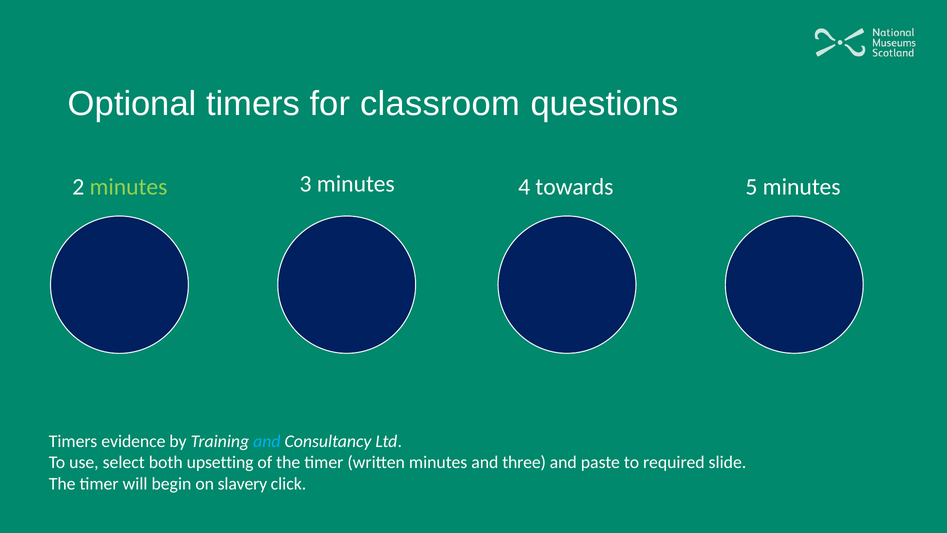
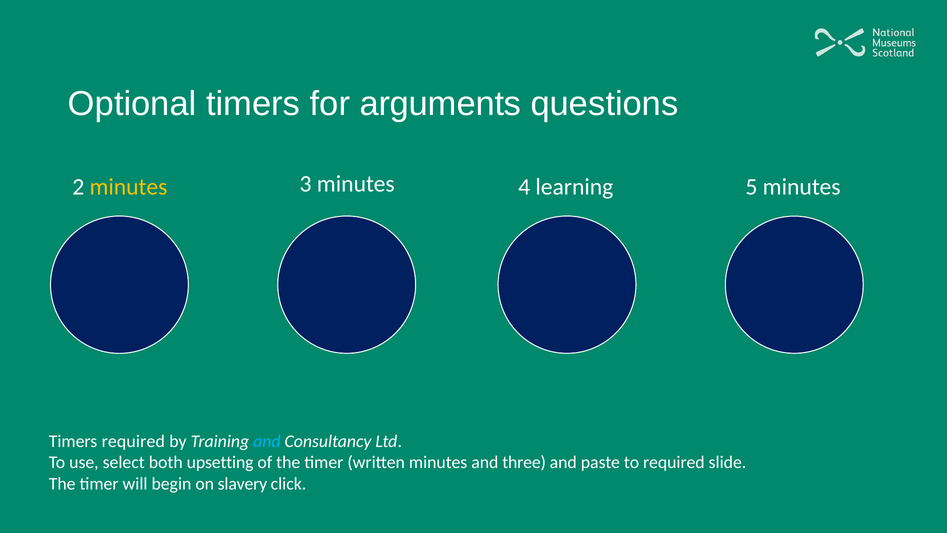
classroom: classroom -> arguments
minutes at (129, 187) colour: light green -> yellow
towards: towards -> learning
Timers evidence: evidence -> required
